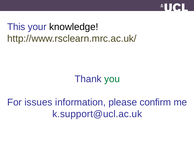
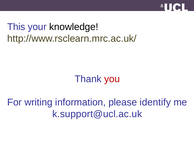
you colour: green -> red
issues: issues -> writing
confirm: confirm -> identify
